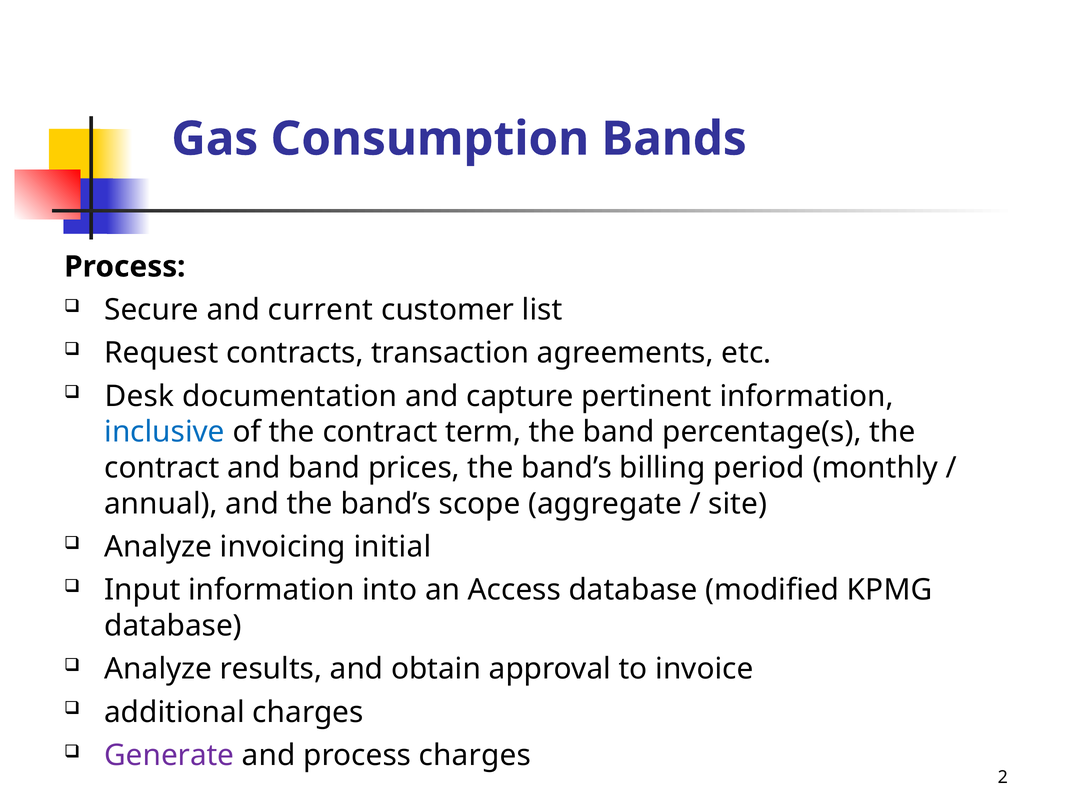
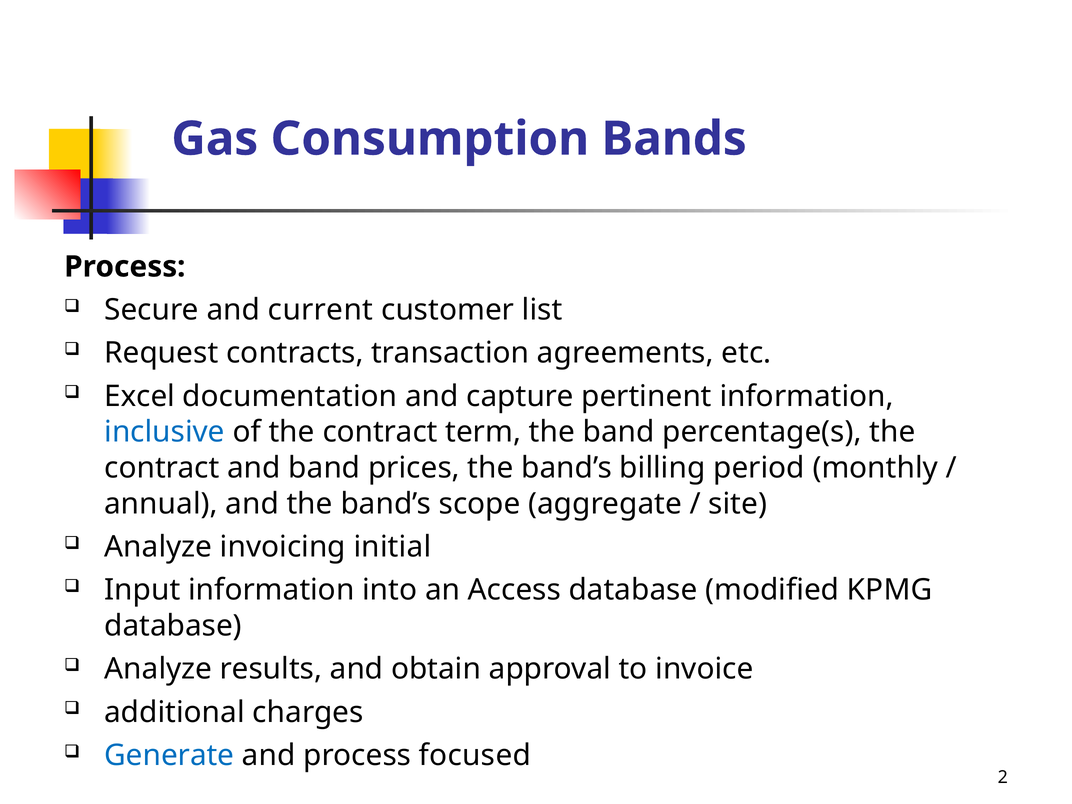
Desk: Desk -> Excel
Generate colour: purple -> blue
process charges: charges -> focused
